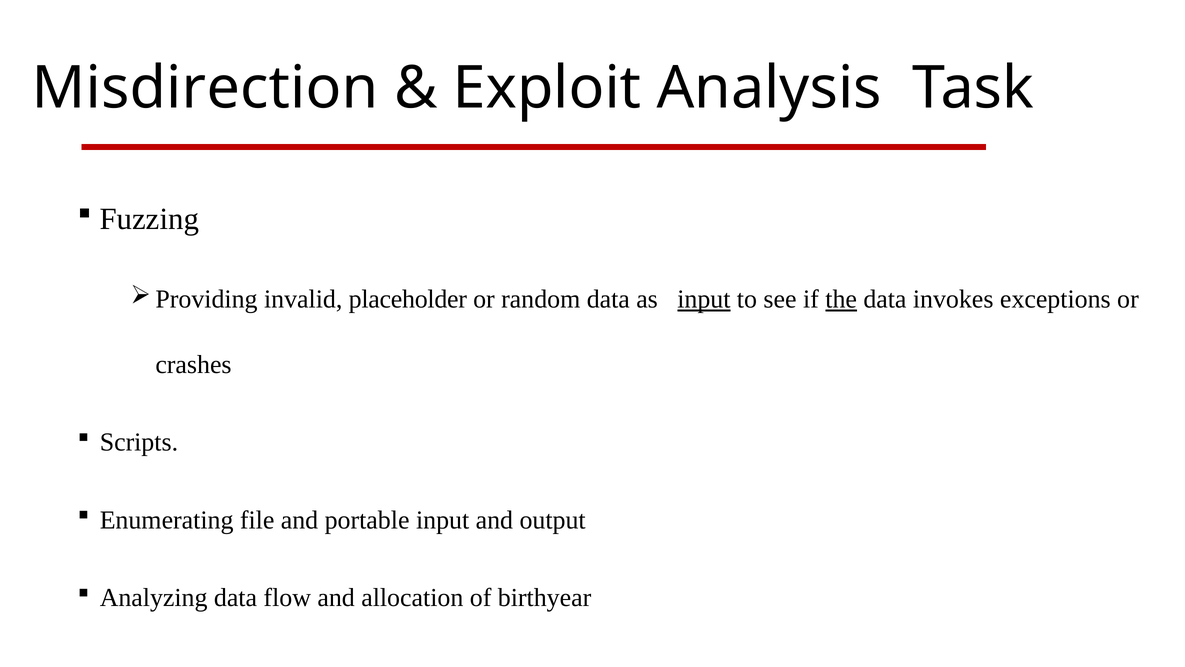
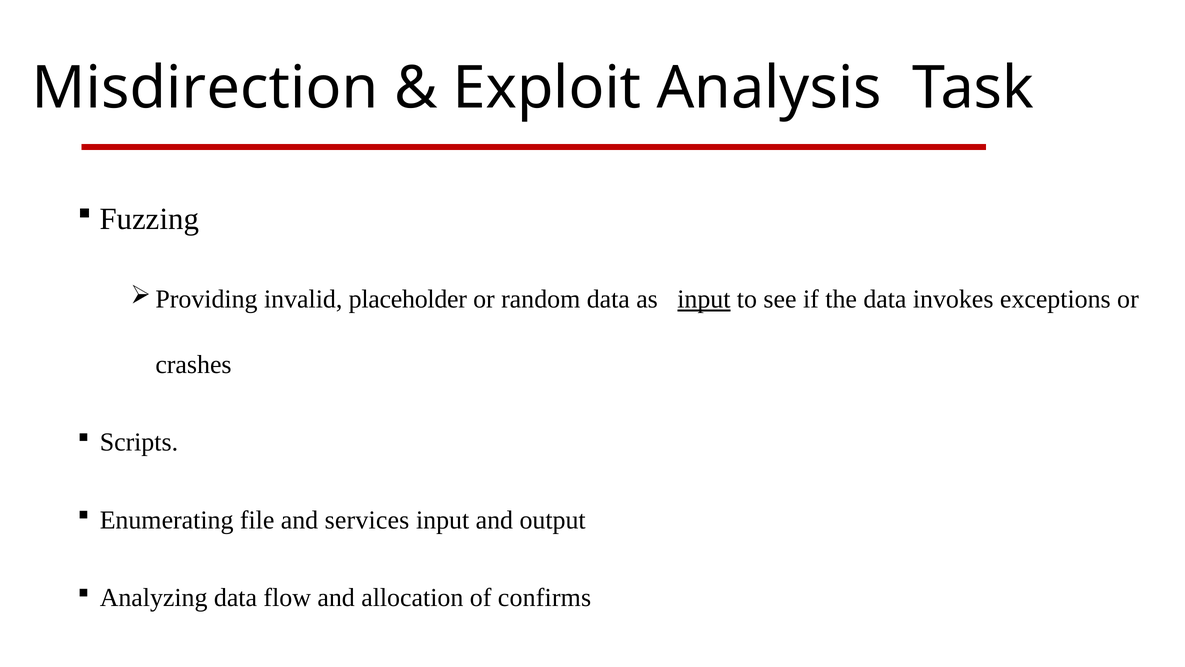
the underline: present -> none
portable: portable -> services
birthyear: birthyear -> confirms
